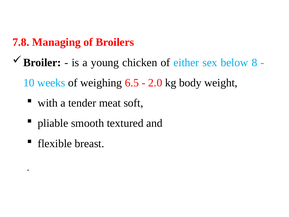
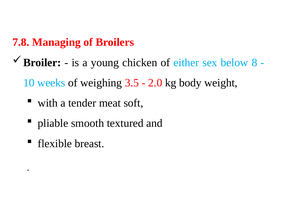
6.5: 6.5 -> 3.5
